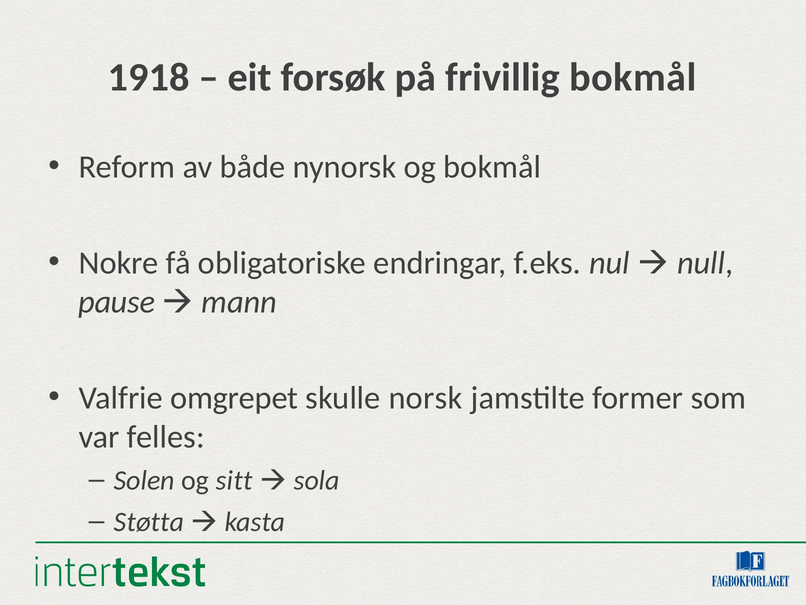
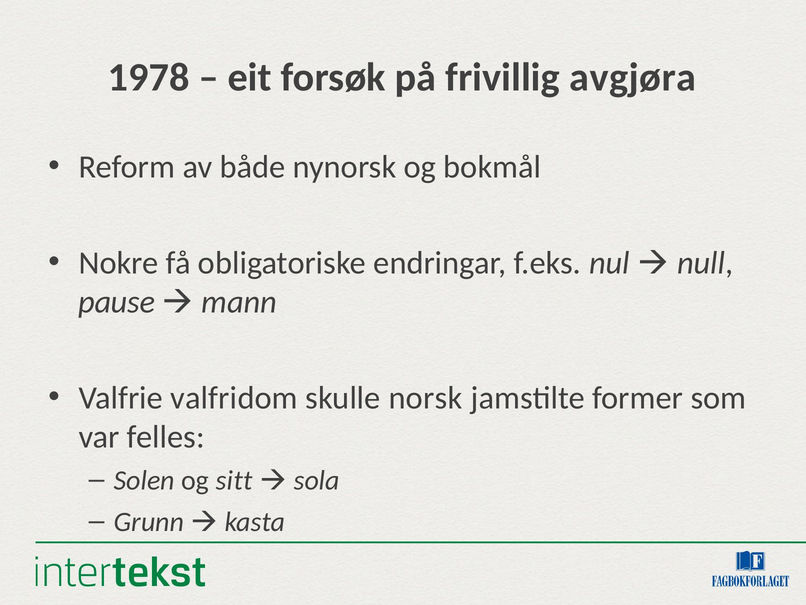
1918: 1918 -> 1978
frivillig bokmål: bokmål -> avgjøra
omgrepet: omgrepet -> valfridom
Støtta: Støtta -> Grunn
